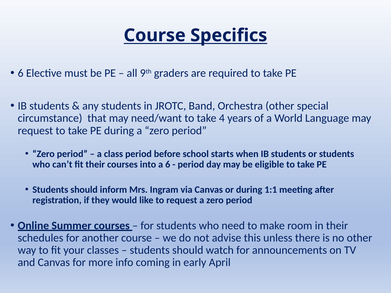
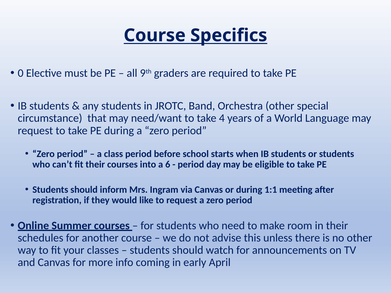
6 at (21, 73): 6 -> 0
